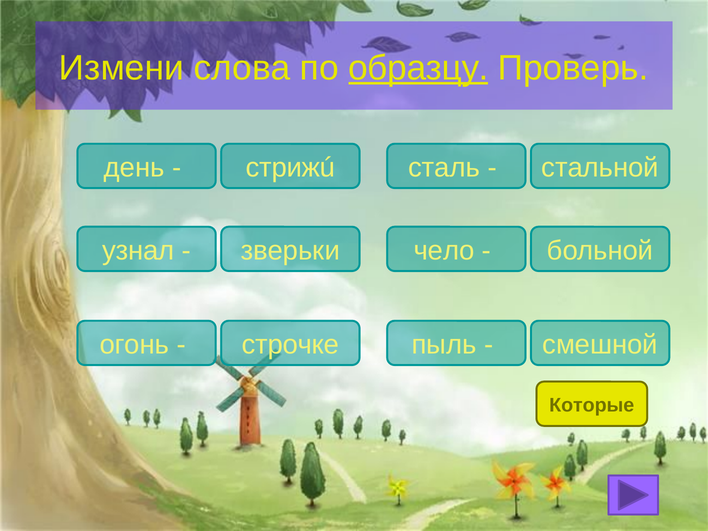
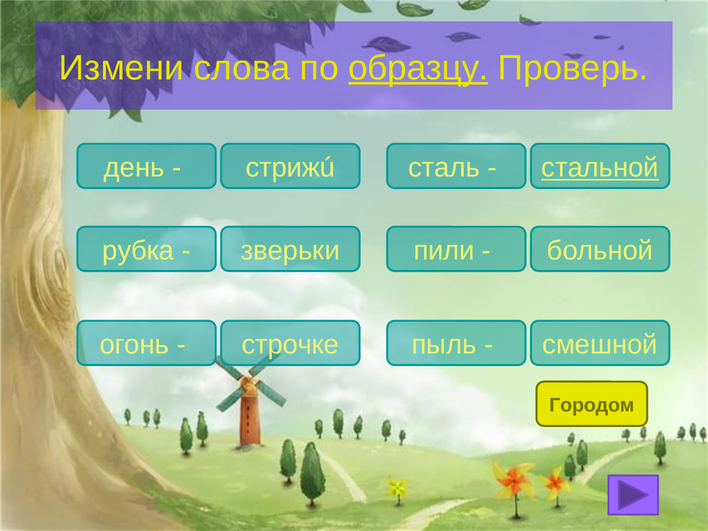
стальной underline: none -> present
узнал: узнал -> рубка
чело: чело -> пили
Которые: Которые -> Городом
